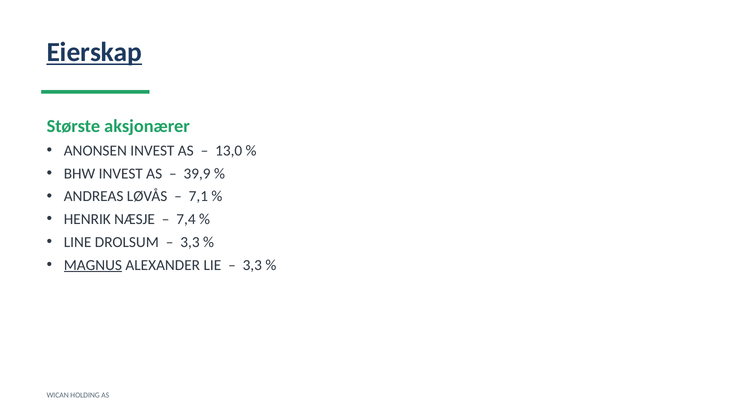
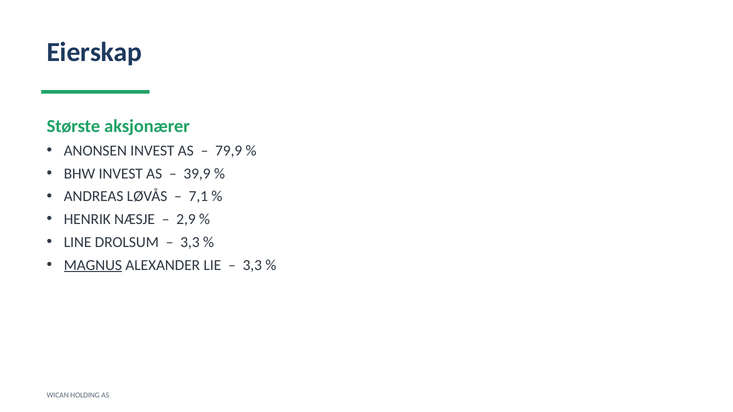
Eierskap underline: present -> none
13,0: 13,0 -> 79,9
7,4: 7,4 -> 2,9
